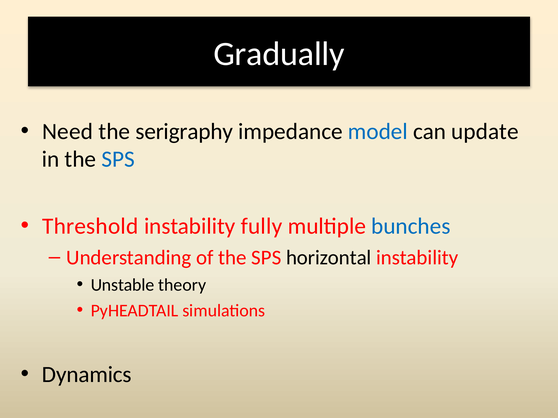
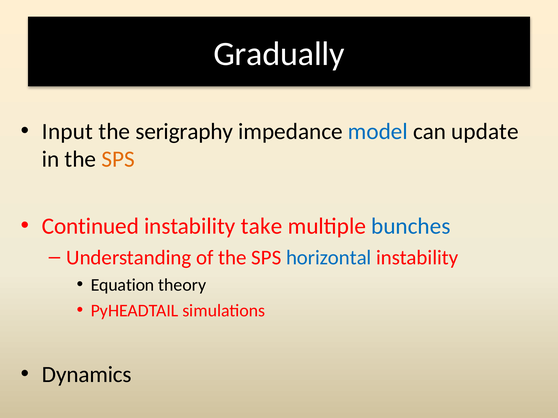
Need: Need -> Input
SPS at (118, 159) colour: blue -> orange
Threshold: Threshold -> Continued
fully: fully -> take
horizontal colour: black -> blue
Unstable: Unstable -> Equation
